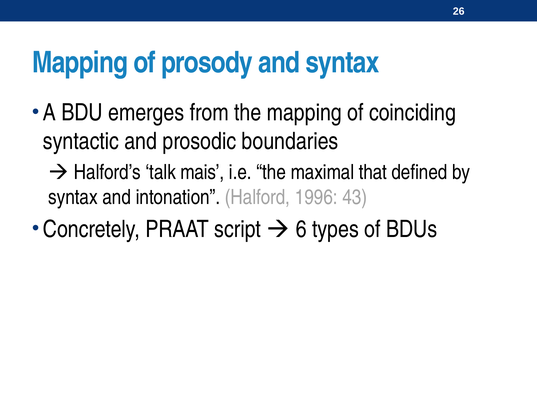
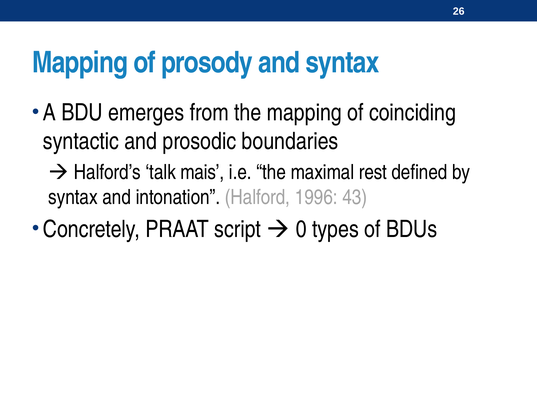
that: that -> rest
6: 6 -> 0
